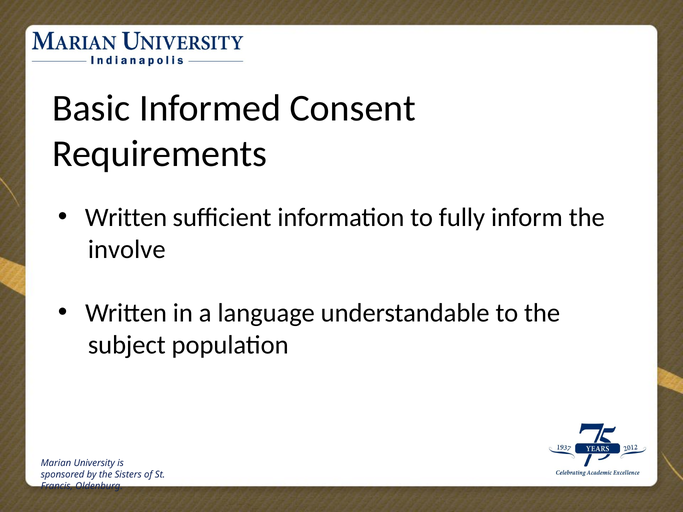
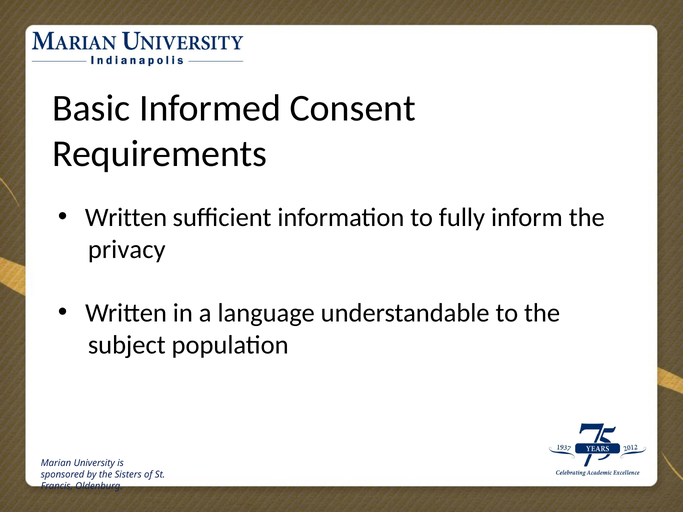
involve: involve -> privacy
